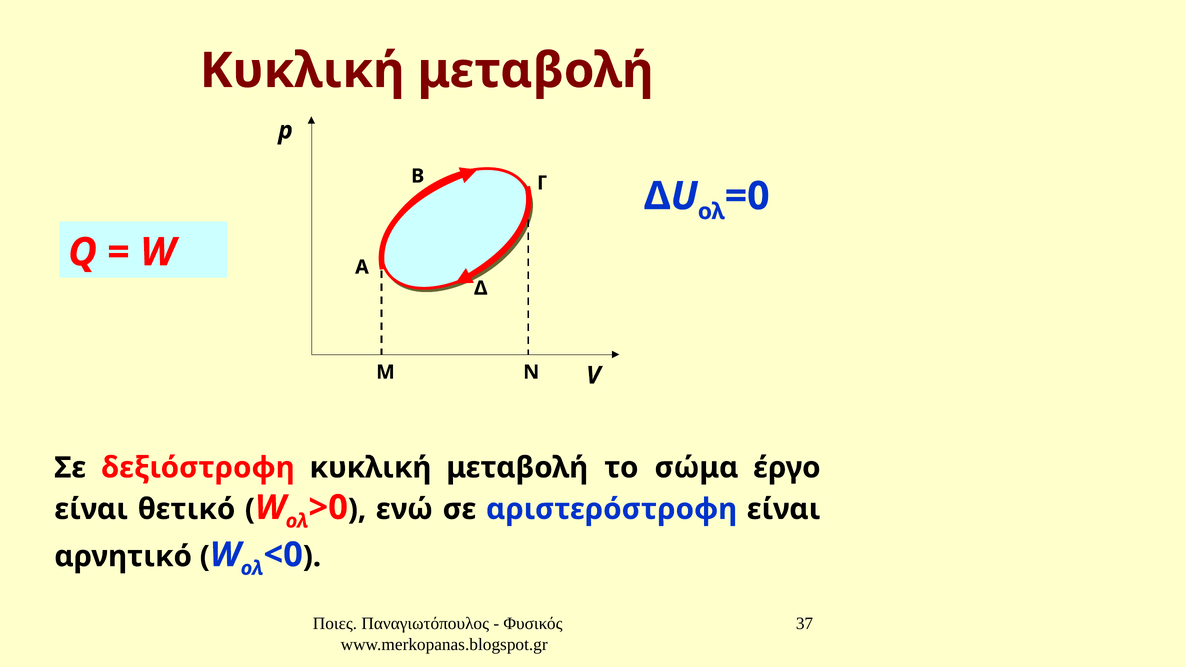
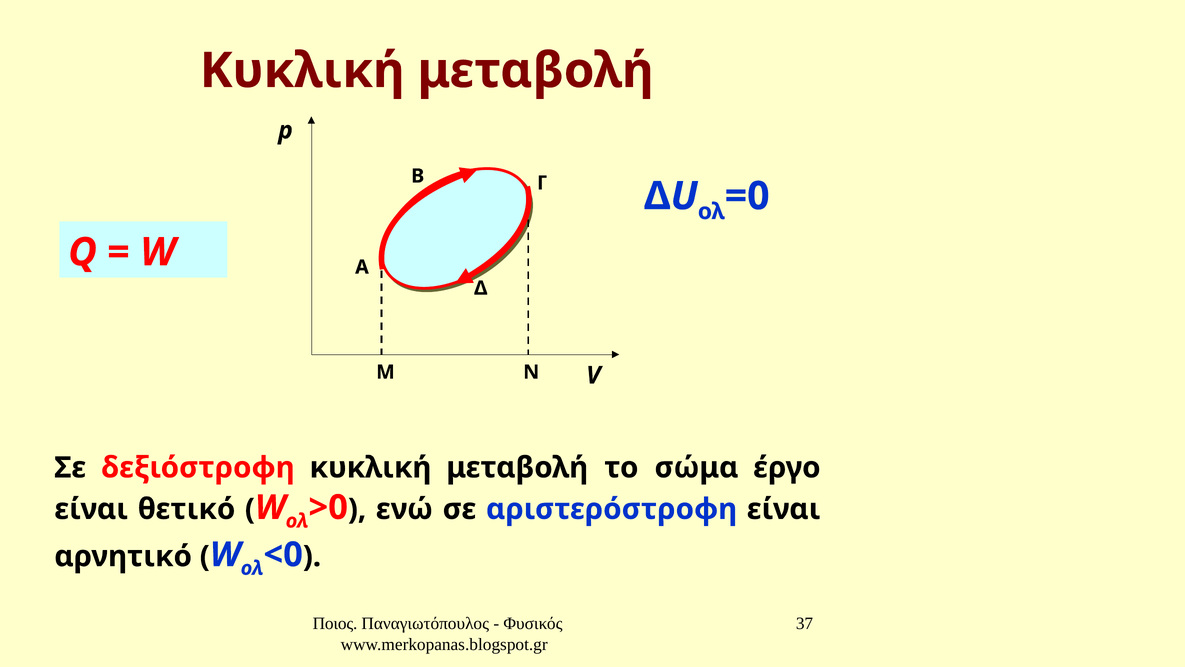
Ποιες: Ποιες -> Ποιος
